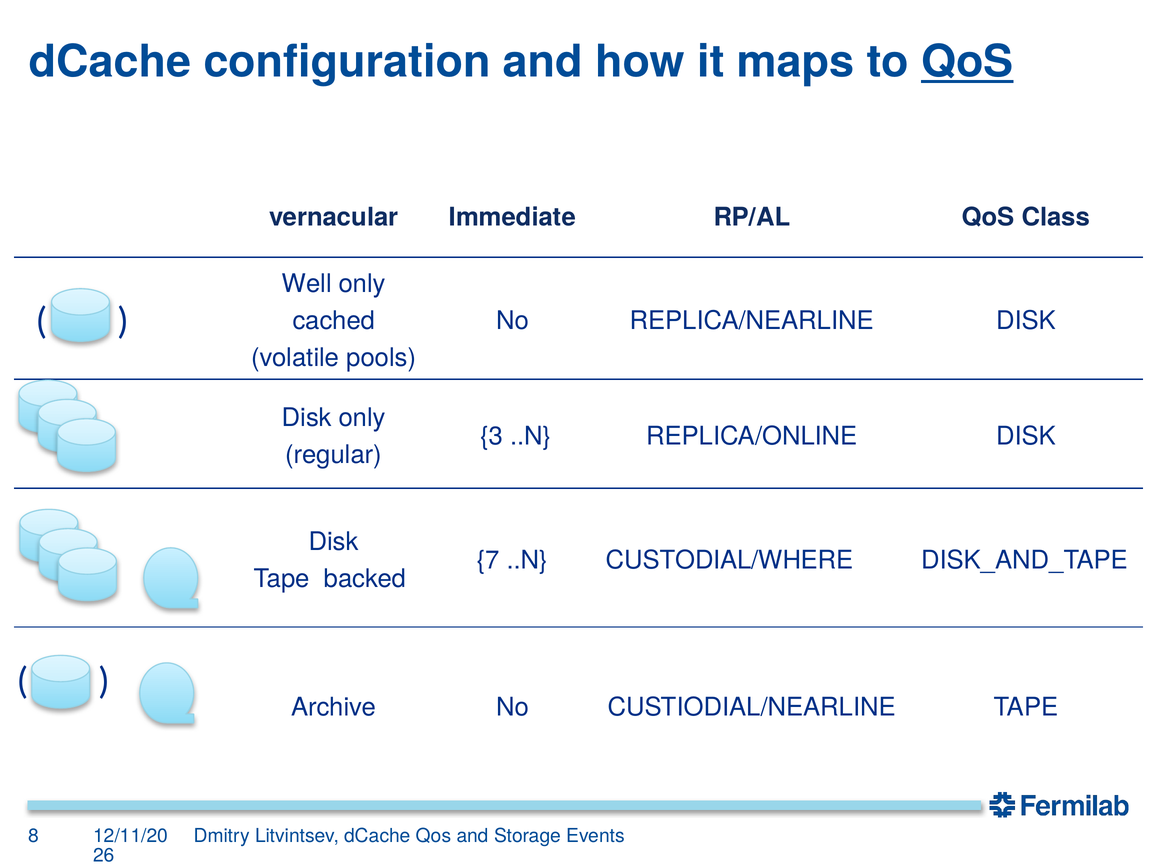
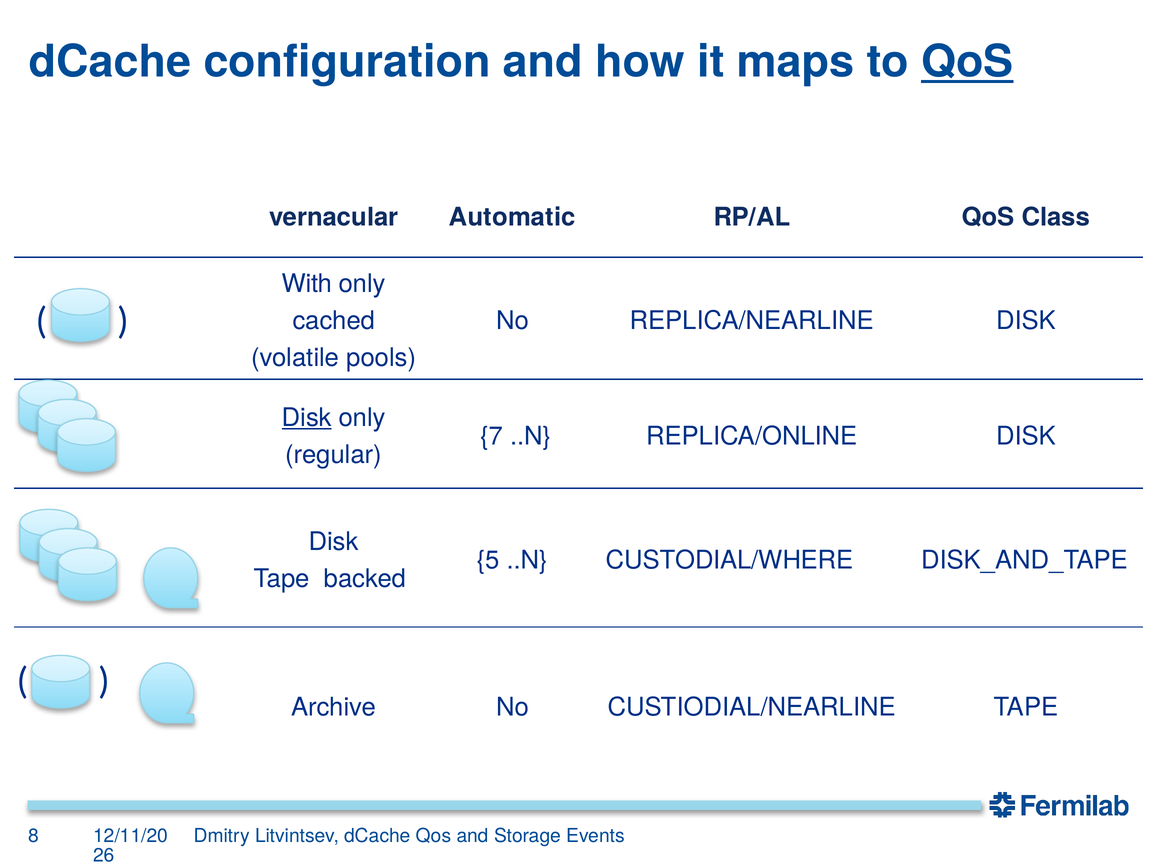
Immediate: Immediate -> Automatic
Well: Well -> With
Disk at (307, 418) underline: none -> present
3: 3 -> 7
7: 7 -> 5
